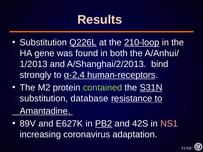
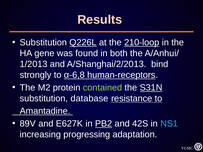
α-2,4: α-2,4 -> α-6,8
NS1 colour: pink -> light blue
coronavirus: coronavirus -> progressing
